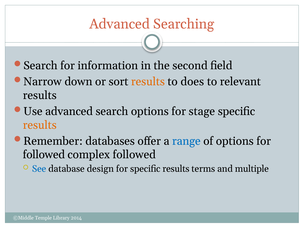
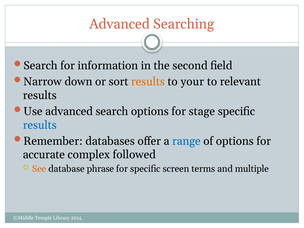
does: does -> your
results at (40, 125) colour: orange -> blue
followed at (44, 155): followed -> accurate
See colour: blue -> orange
design: design -> phrase
for specific results: results -> screen
